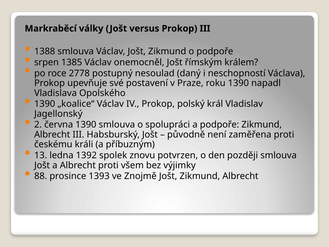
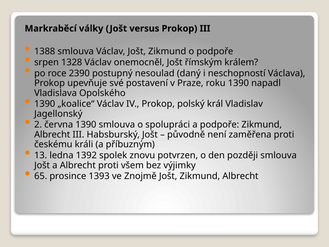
1385: 1385 -> 1328
2778: 2778 -> 2390
88: 88 -> 65
